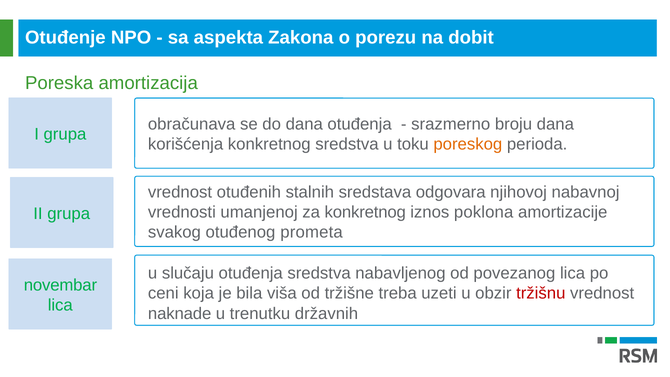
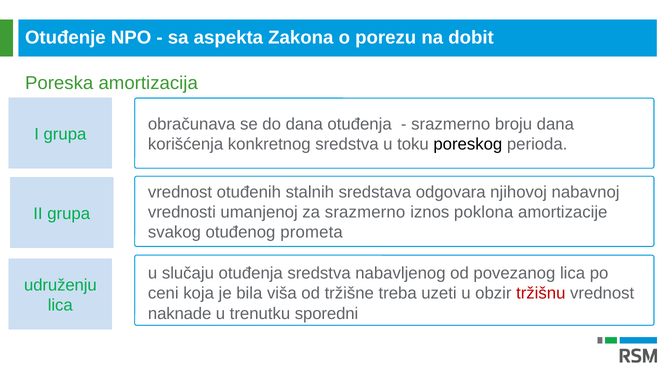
poreskog colour: orange -> black
za konkretnog: konkretnog -> srazmerno
novembar: novembar -> udruženju
državnih: državnih -> sporedni
